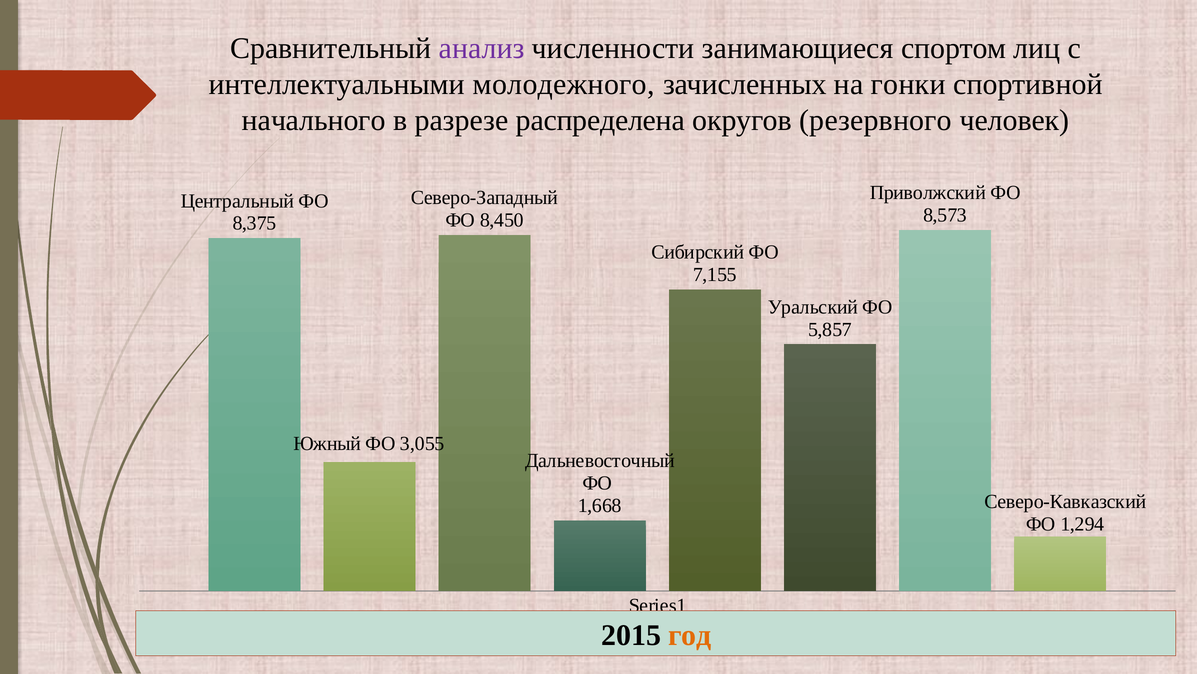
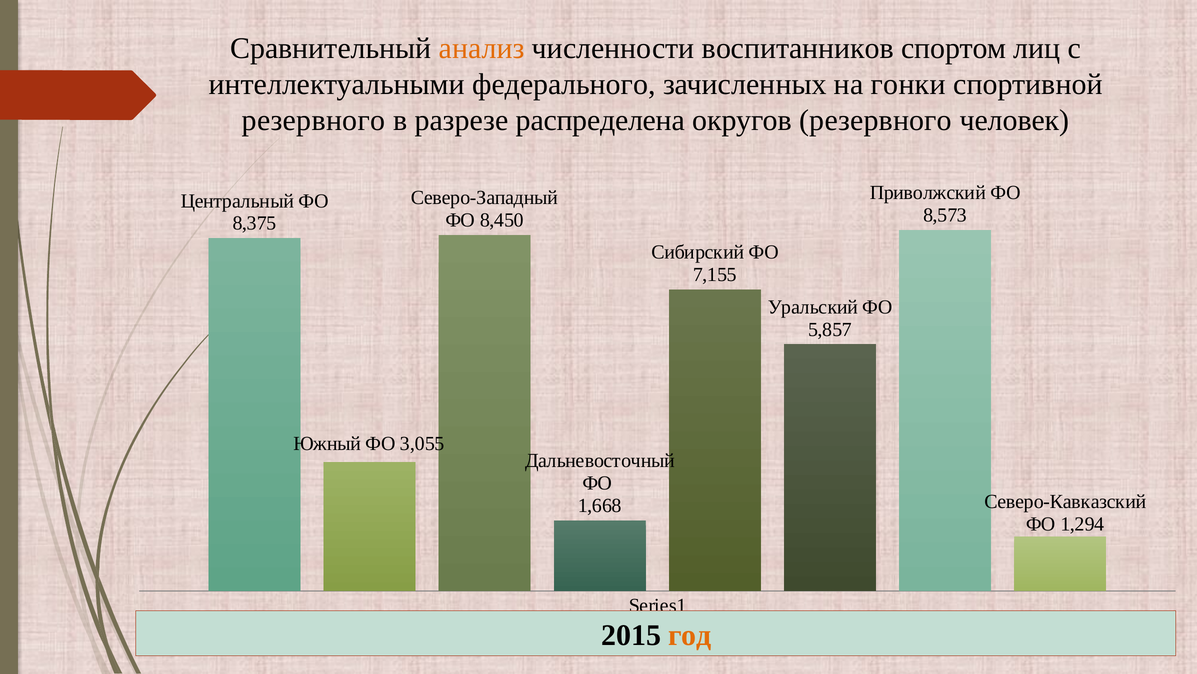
анализ colour: purple -> orange
занимающиеся: занимающиеся -> воспитанников
молодежного: молодежного -> федерального
начального at (314, 120): начального -> резервного
